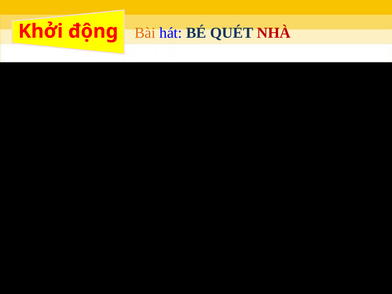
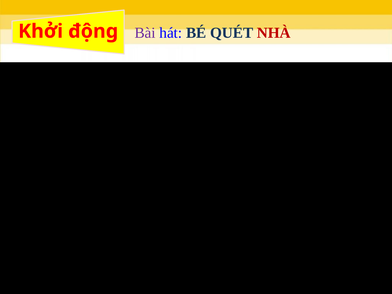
Bài colour: orange -> purple
